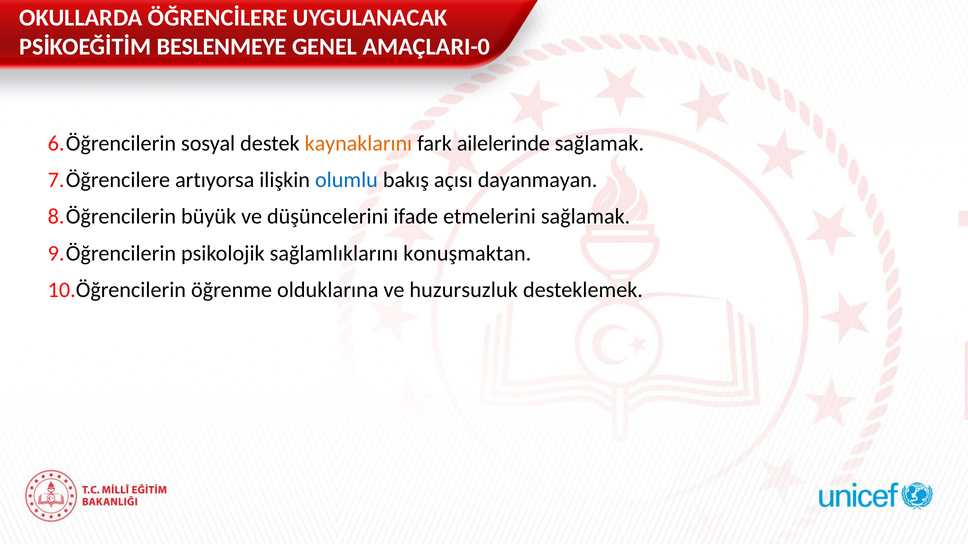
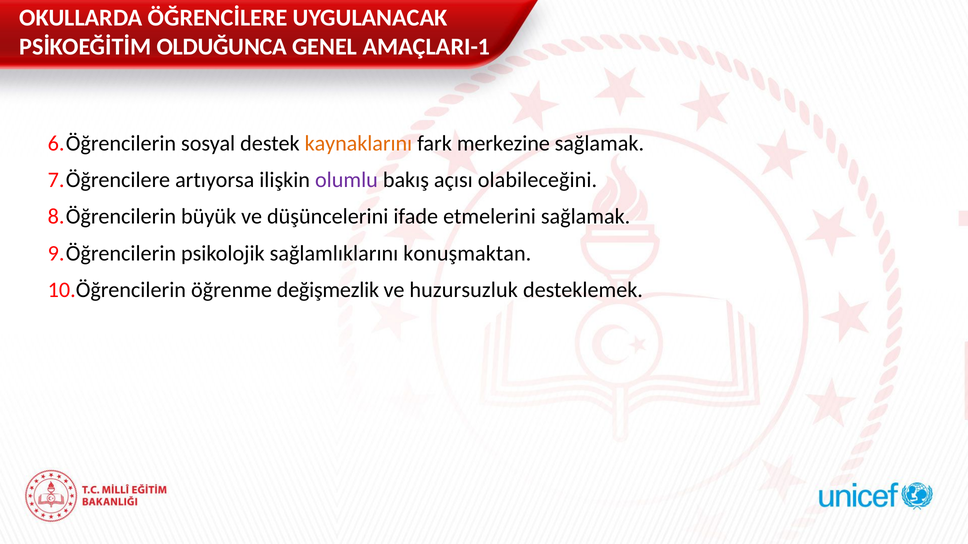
BESLENMEYE: BESLENMEYE -> OLDUĞUNCA
AMAÇLARI-0: AMAÇLARI-0 -> AMAÇLARI-1
ailelerinde: ailelerinde -> merkezine
olumlu colour: blue -> purple
dayanmayan: dayanmayan -> olabileceğini
olduklarına: olduklarına -> değişmezlik
